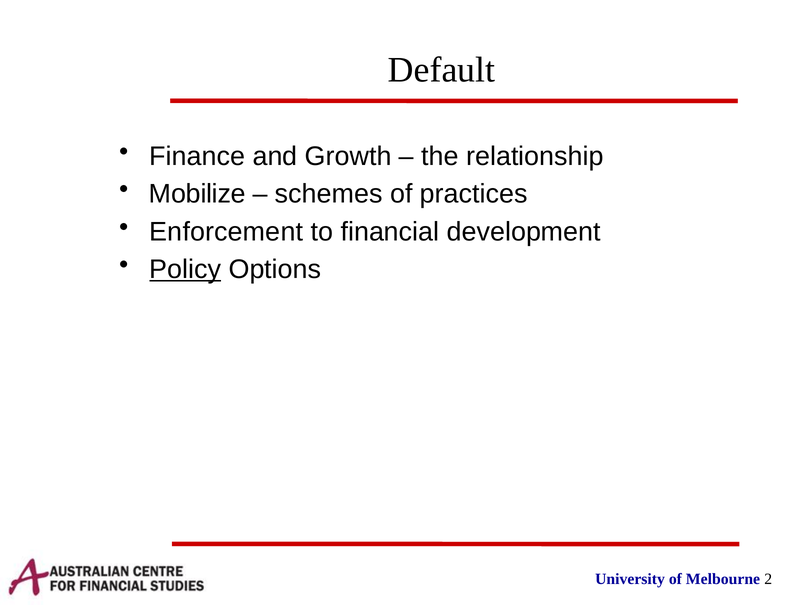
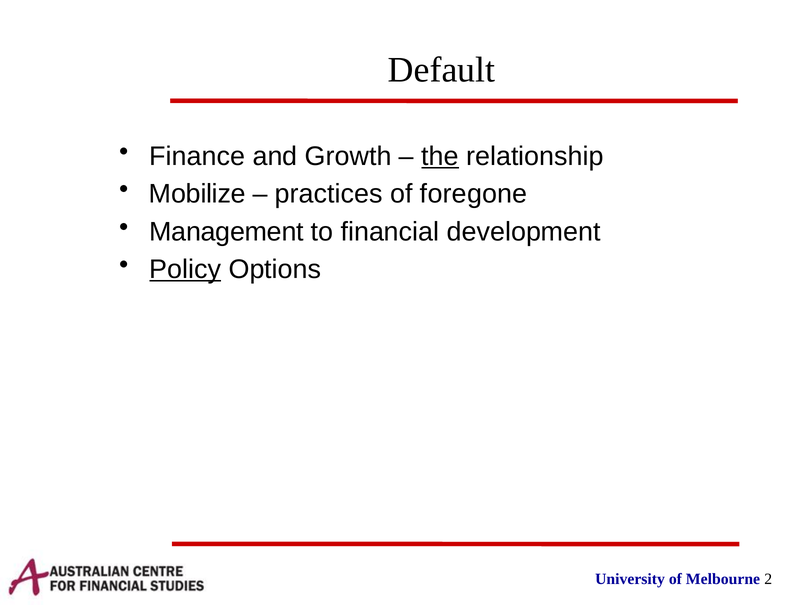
the underline: none -> present
schemes: schemes -> practices
practices: practices -> foregone
Enforcement: Enforcement -> Management
